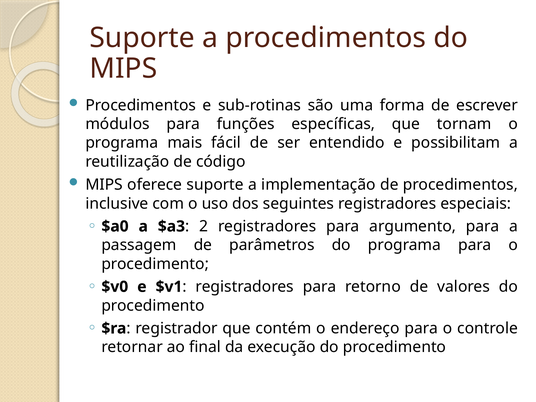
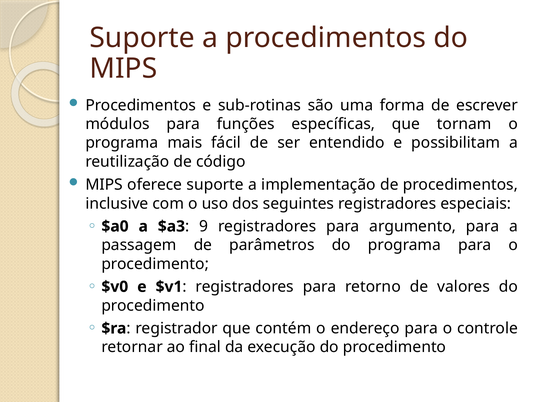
2: 2 -> 9
